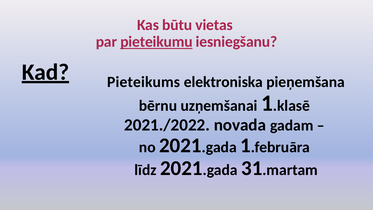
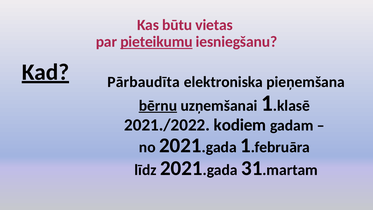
Pieteikums: Pieteikums -> Pārbaudīta
bērnu underline: none -> present
novada: novada -> kodiem
